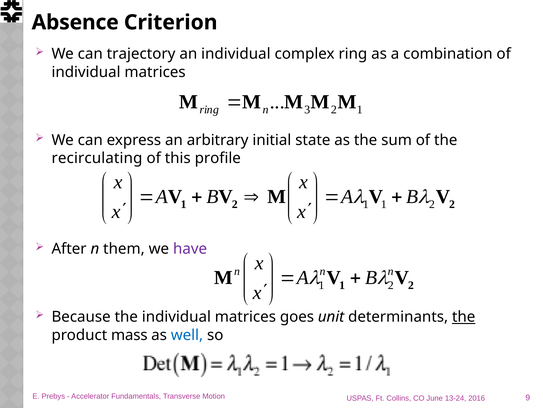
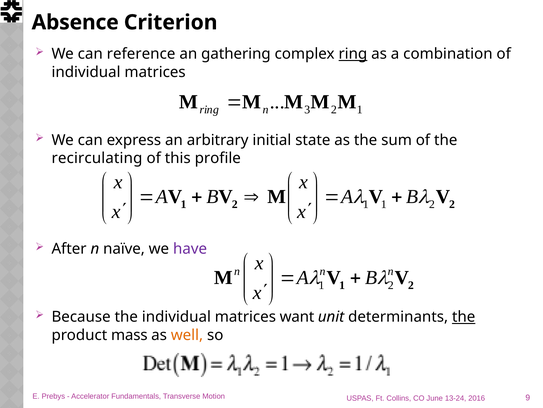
trajectory: trajectory -> reference
an individual: individual -> gathering
ring at (353, 54) underline: none -> present
them: them -> naïve
goes: goes -> want
well colour: blue -> orange
